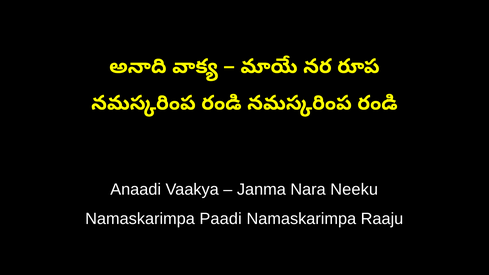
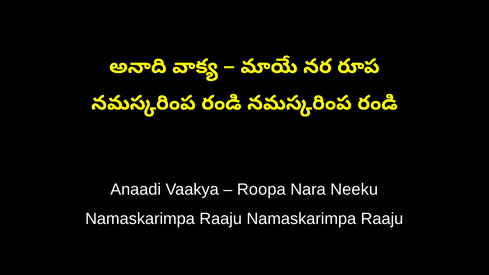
Janma: Janma -> Roopa
Paadi at (221, 219): Paadi -> Raaju
